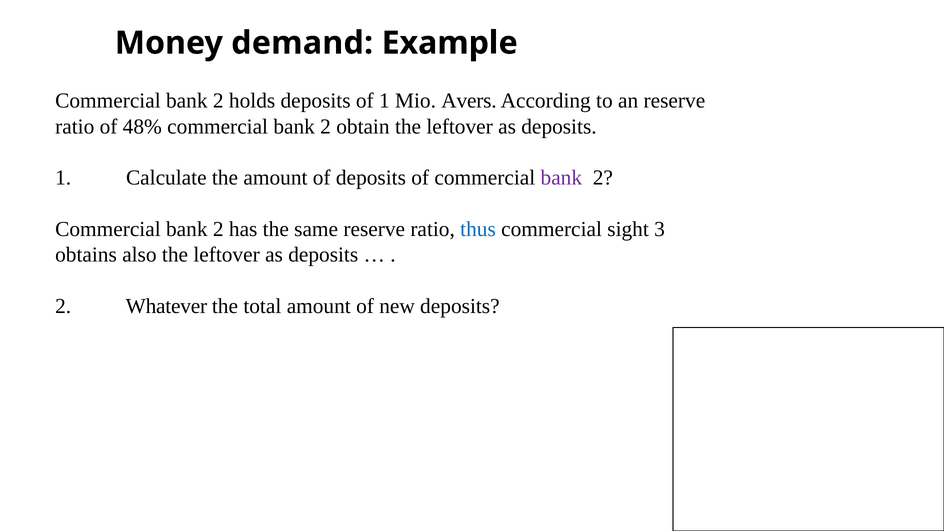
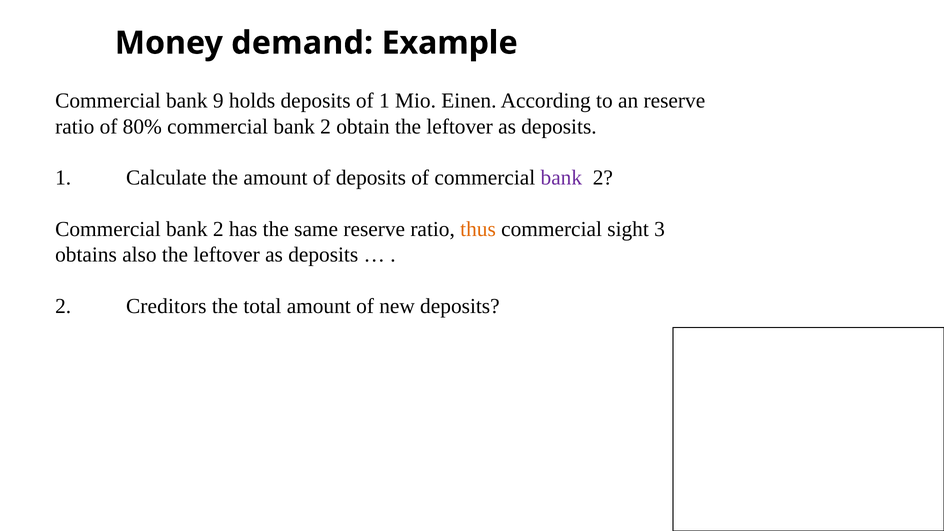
2 at (218, 101): 2 -> 9
Avers: Avers -> Einen
48%: 48% -> 80%
thus colour: blue -> orange
Whatever: Whatever -> Creditors
